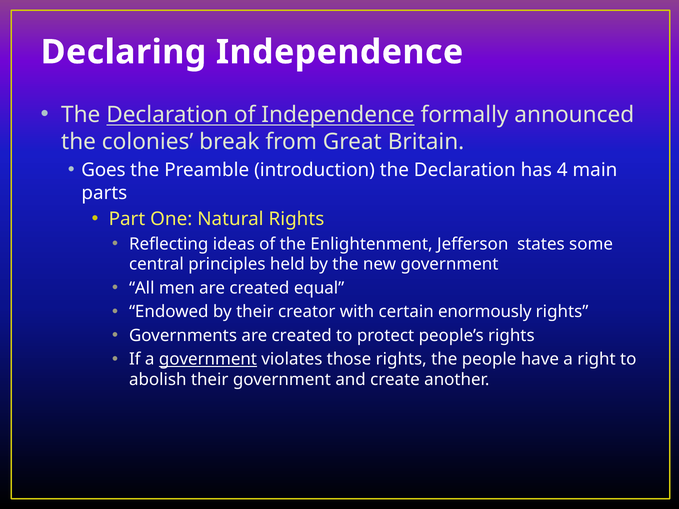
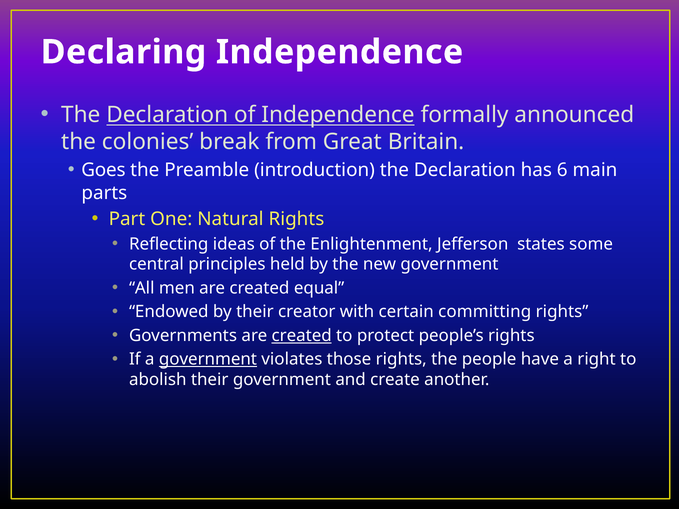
4: 4 -> 6
enormously: enormously -> committing
created at (302, 336) underline: none -> present
